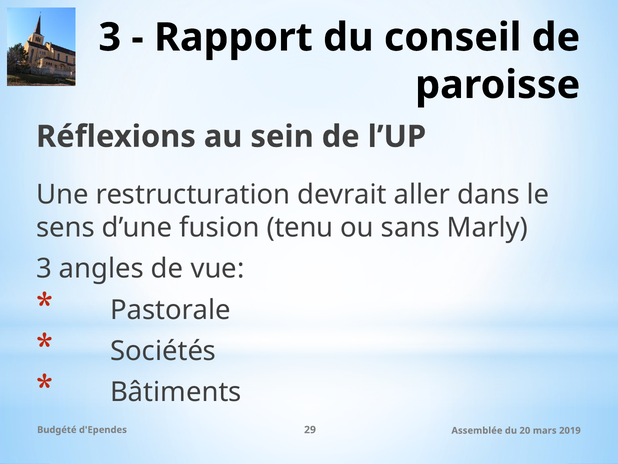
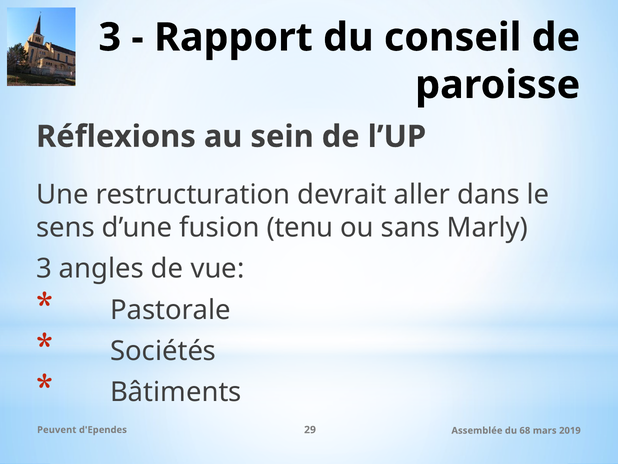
Budgété: Budgété -> Peuvent
20: 20 -> 68
